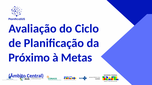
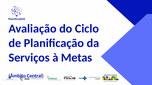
Próximo: Próximo -> Serviços
